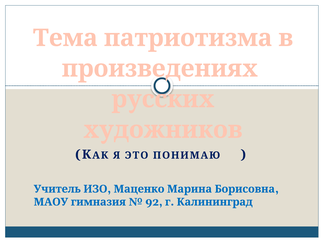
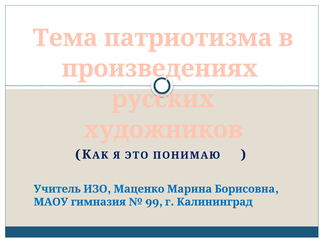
92: 92 -> 99
